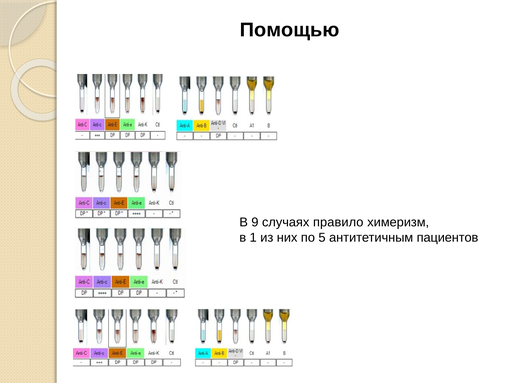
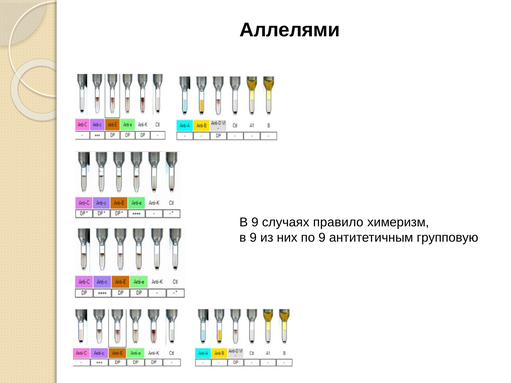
Помощью: Помощью -> Аллелями
1 at (253, 238): 1 -> 9
по 5: 5 -> 9
пациентов: пациентов -> групповую
